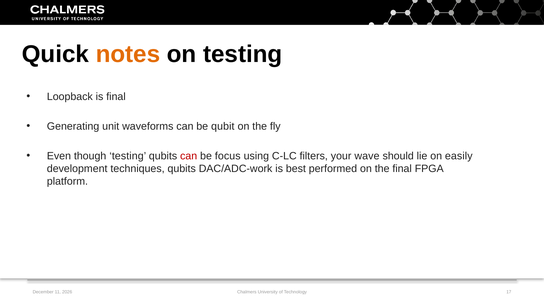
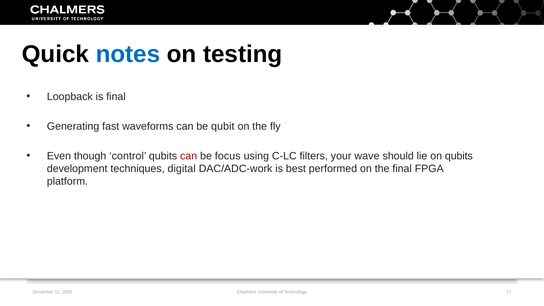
notes colour: orange -> blue
unit: unit -> fast
though testing: testing -> control
on easily: easily -> qubits
techniques qubits: qubits -> digital
